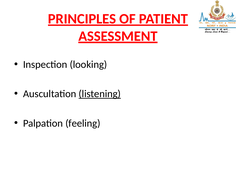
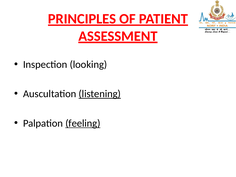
feeling underline: none -> present
